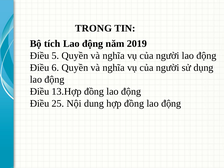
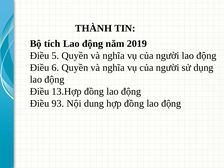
TRONG: TRONG -> THÀNH
25: 25 -> 93
